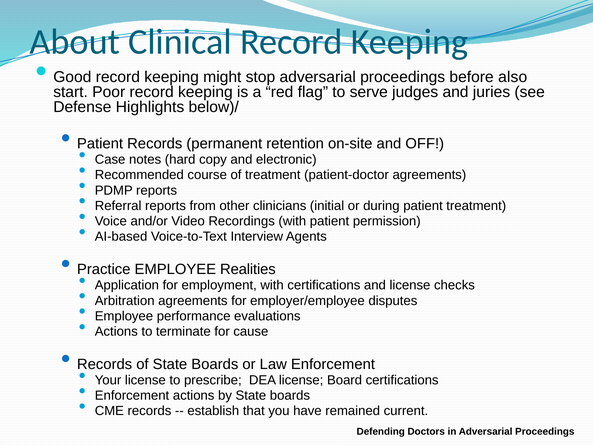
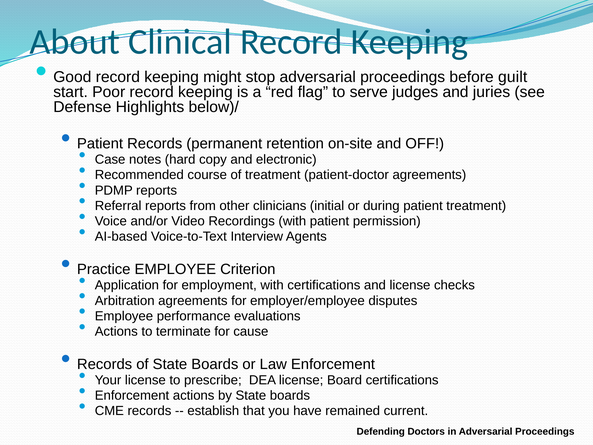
also: also -> guilt
Realities: Realities -> Criterion
